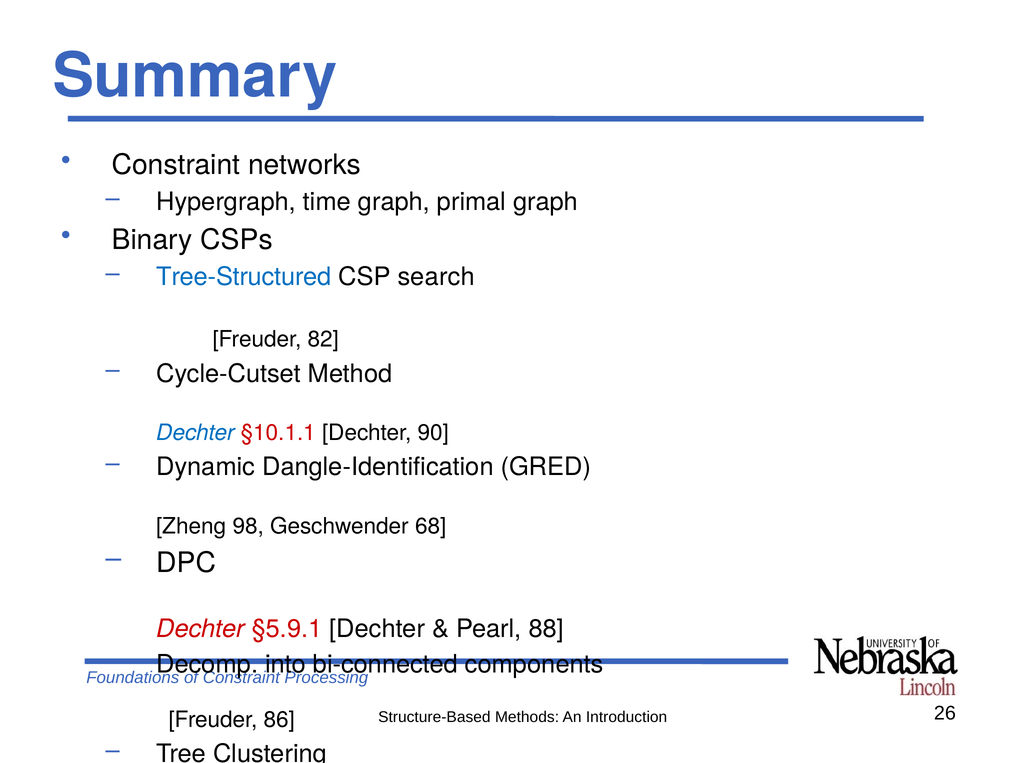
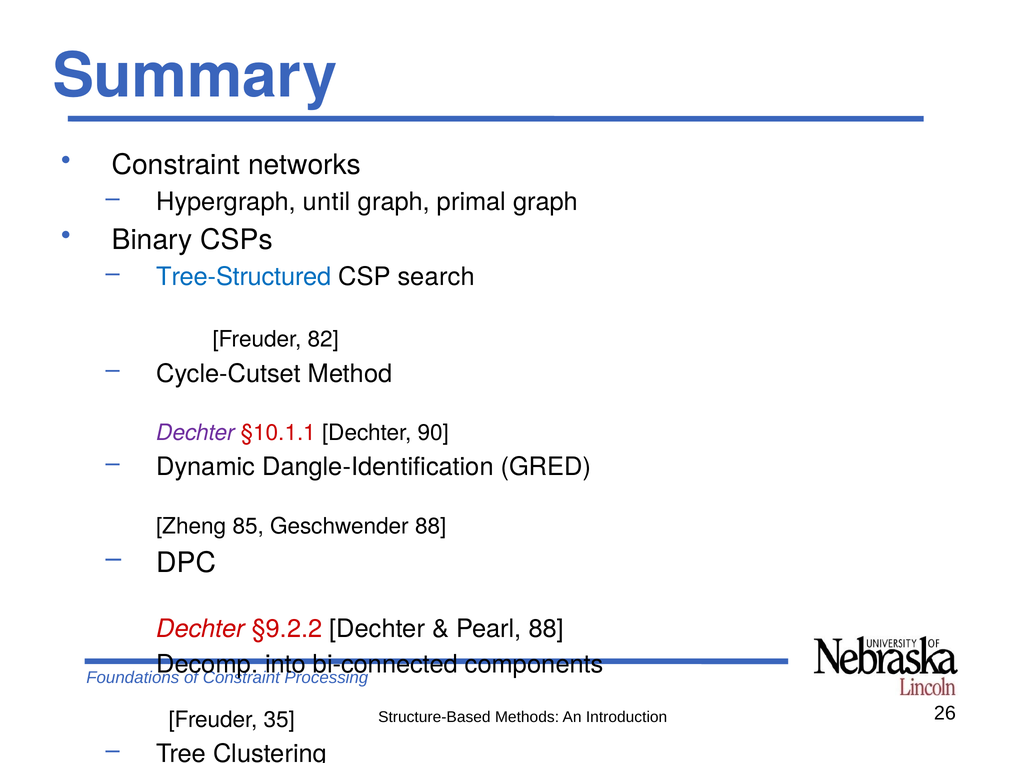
time: time -> until
Dechter at (196, 433) colour: blue -> purple
98: 98 -> 85
Geschwender 68: 68 -> 88
§5.9.1 at (287, 628): §5.9.1 -> §9.2.2
86: 86 -> 35
